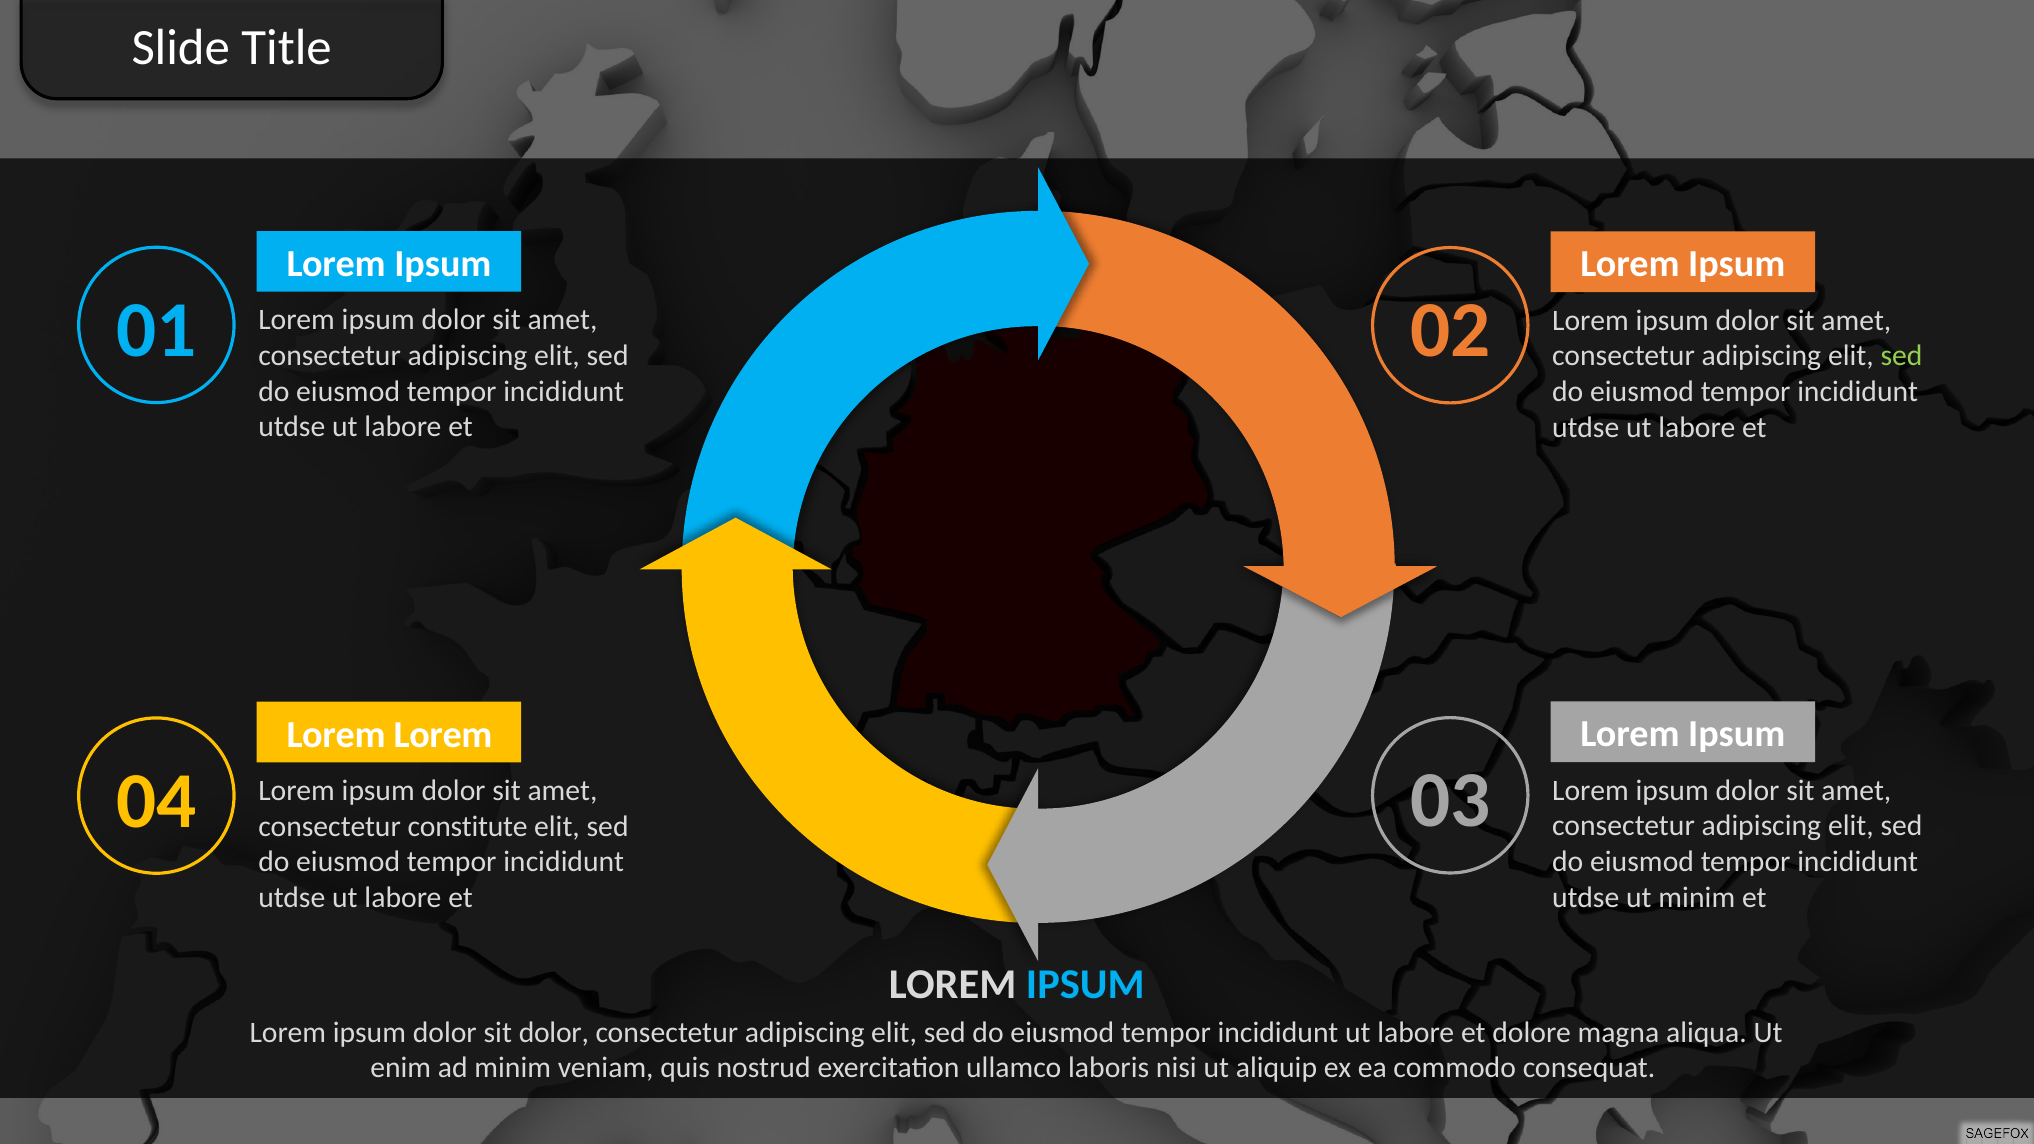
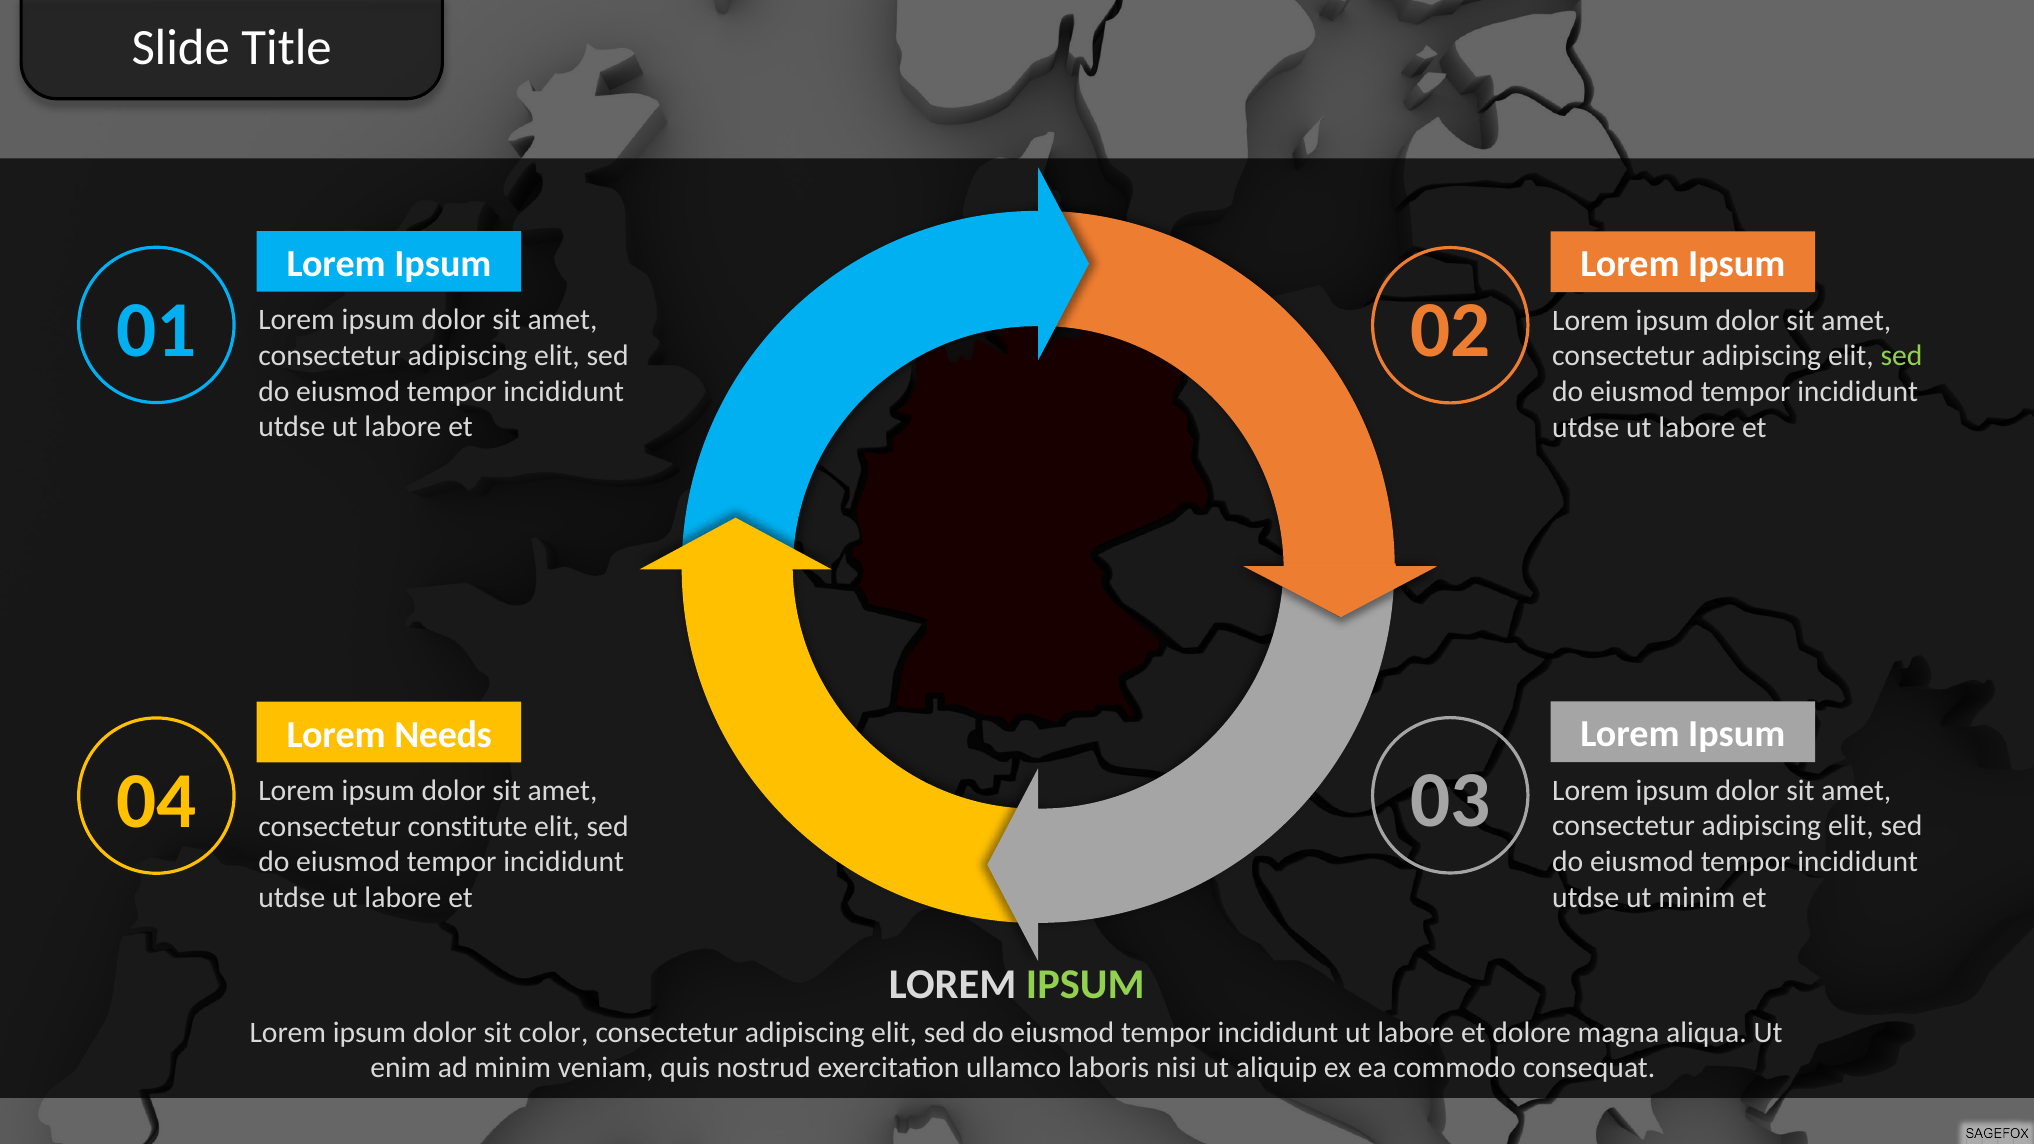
Lorem Lorem: Lorem -> Needs
IPSUM at (1085, 984) colour: light blue -> light green
sit dolor: dolor -> color
